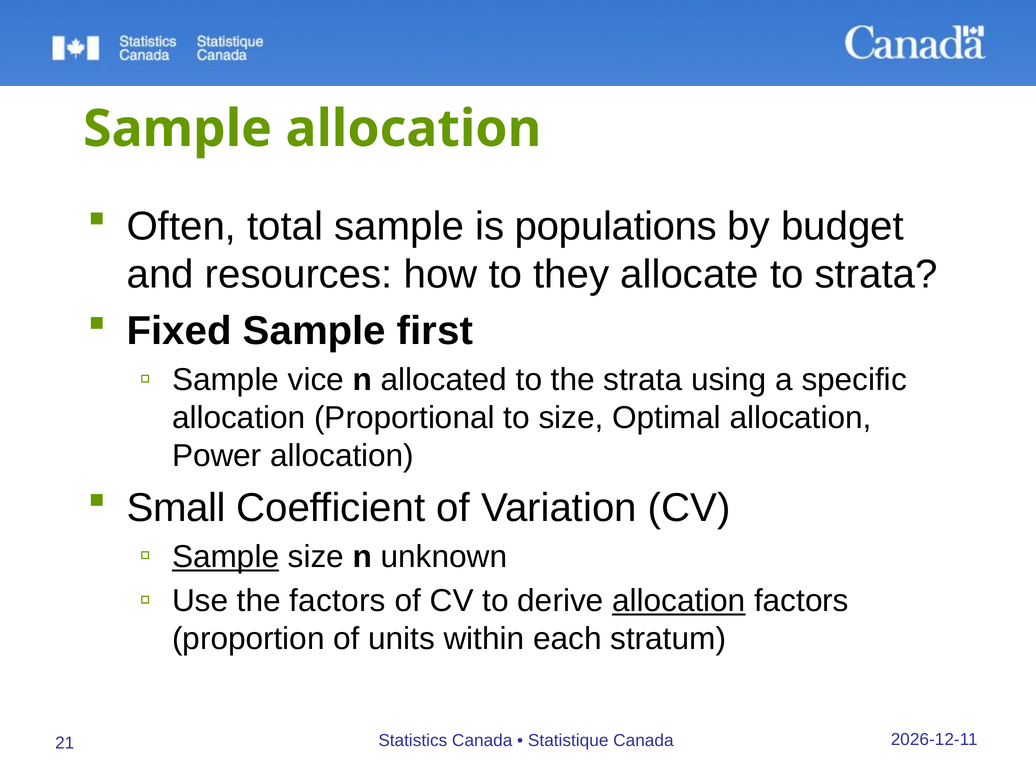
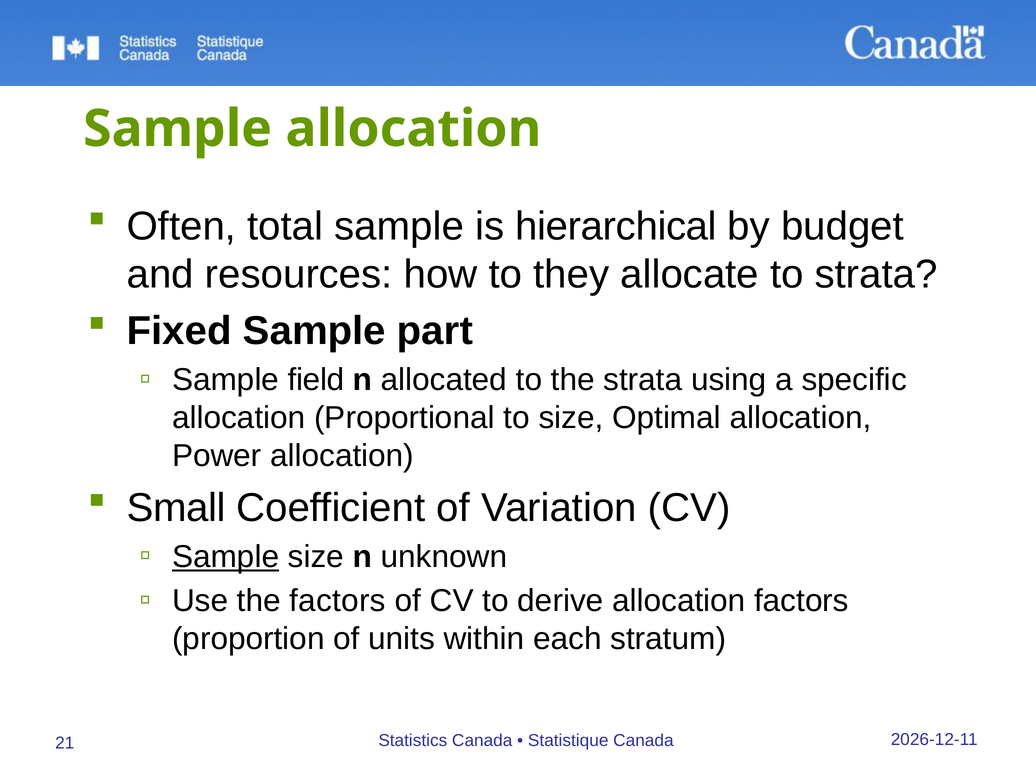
populations: populations -> hierarchical
first: first -> part
vice: vice -> field
allocation at (679, 601) underline: present -> none
